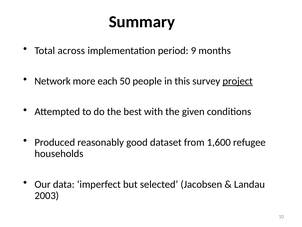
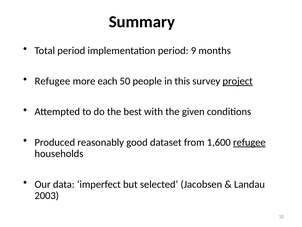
Total across: across -> period
Network at (53, 81): Network -> Refugee
refugee at (249, 142) underline: none -> present
